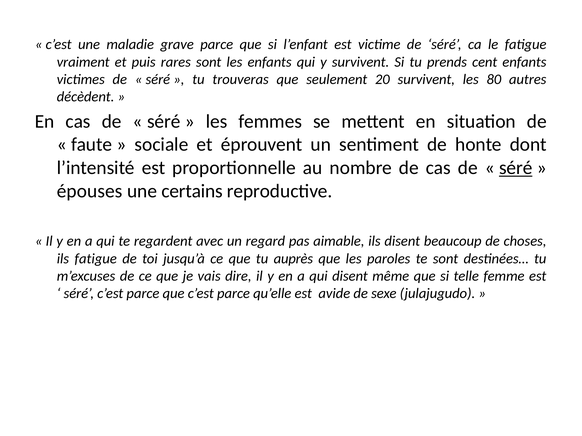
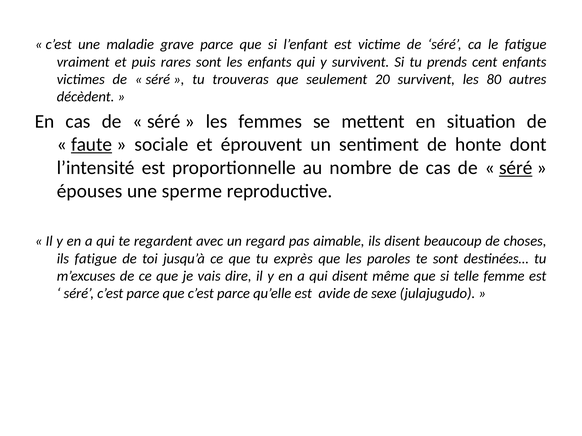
faute underline: none -> present
certains: certains -> sperme
auprès: auprès -> exprès
